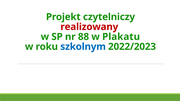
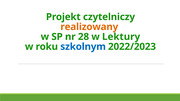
realizowany colour: red -> orange
88: 88 -> 28
Plakatu: Plakatu -> Lektury
